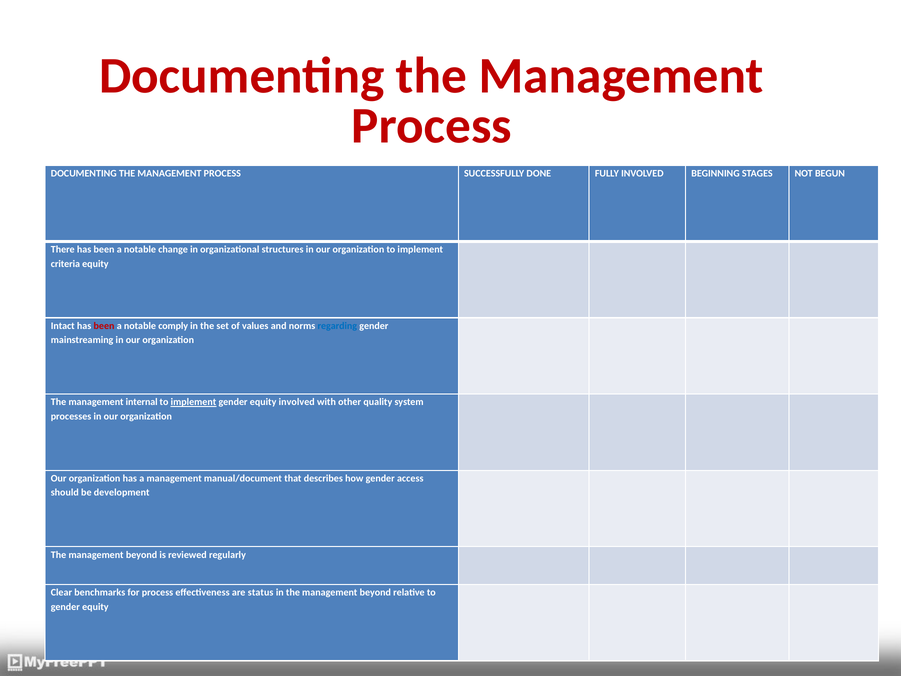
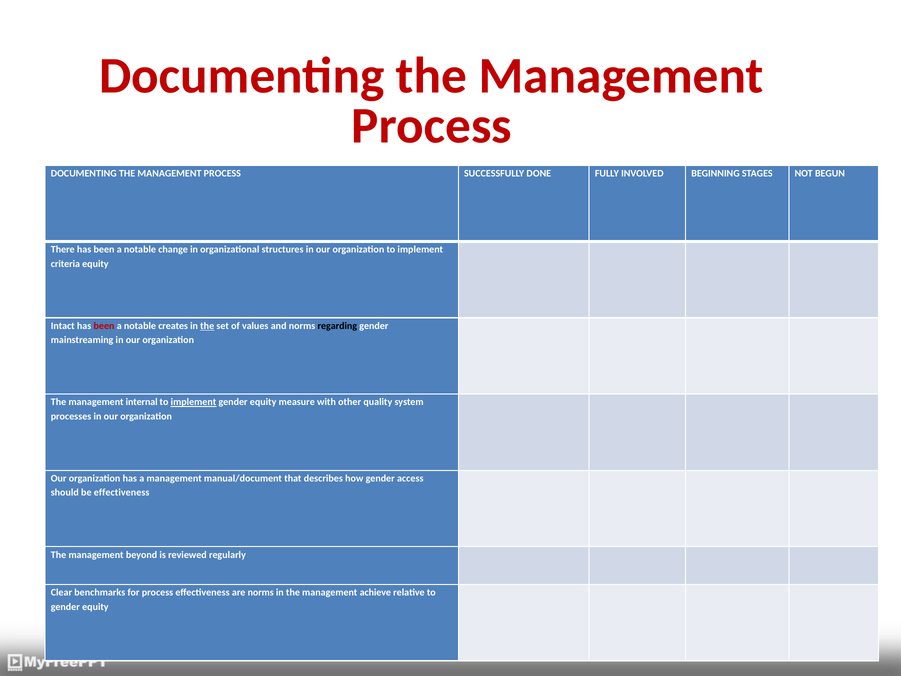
comply: comply -> creates
the at (207, 326) underline: none -> present
regarding colour: blue -> black
equity involved: involved -> measure
be development: development -> effectiveness
are status: status -> norms
in the management beyond: beyond -> achieve
